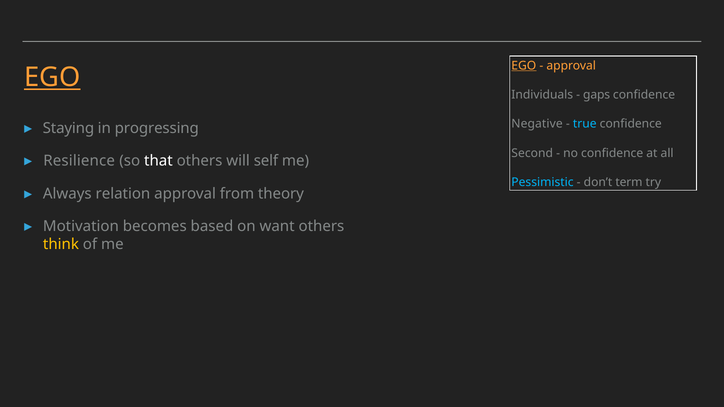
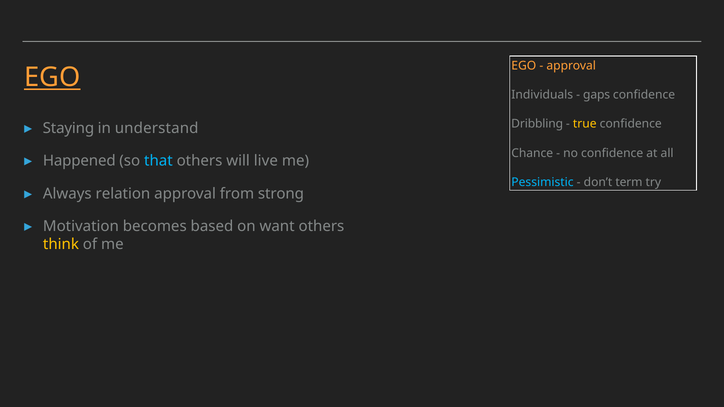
EGO at (524, 66) underline: present -> none
Negative: Negative -> Dribbling
true colour: light blue -> yellow
progressing: progressing -> understand
Second: Second -> Chance
Resilience: Resilience -> Happened
that colour: white -> light blue
self: self -> live
theory: theory -> strong
